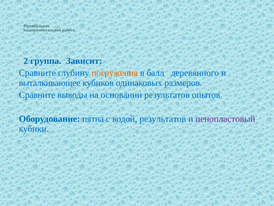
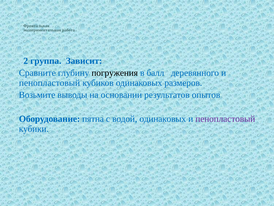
погружения colour: orange -> black
выталкивающее at (50, 83): выталкивающее -> пенопластовый
Сравните at (37, 95): Сравните -> Возьмите
водой результатов: результатов -> одинаковых
